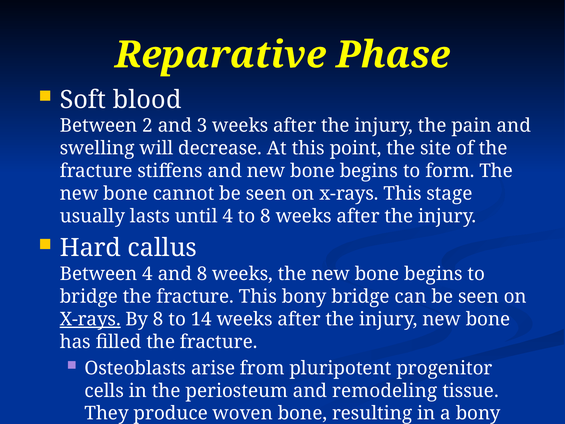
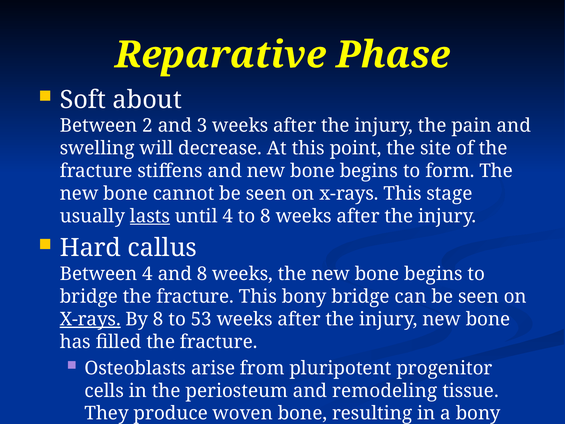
blood: blood -> about
lasts underline: none -> present
14: 14 -> 53
